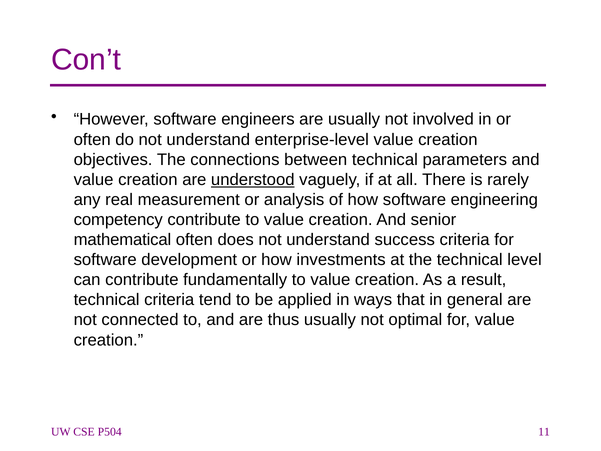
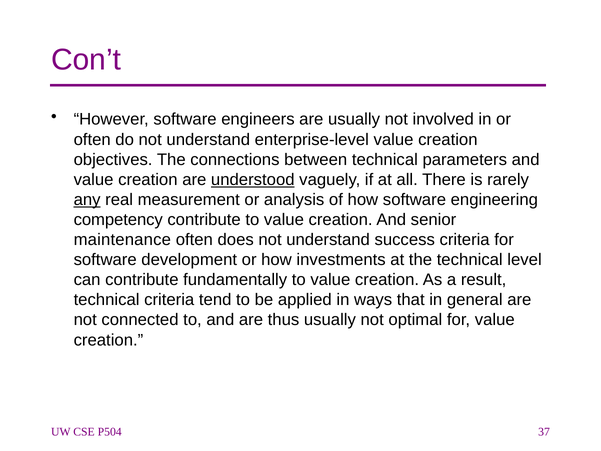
any underline: none -> present
mathematical: mathematical -> maintenance
11: 11 -> 37
